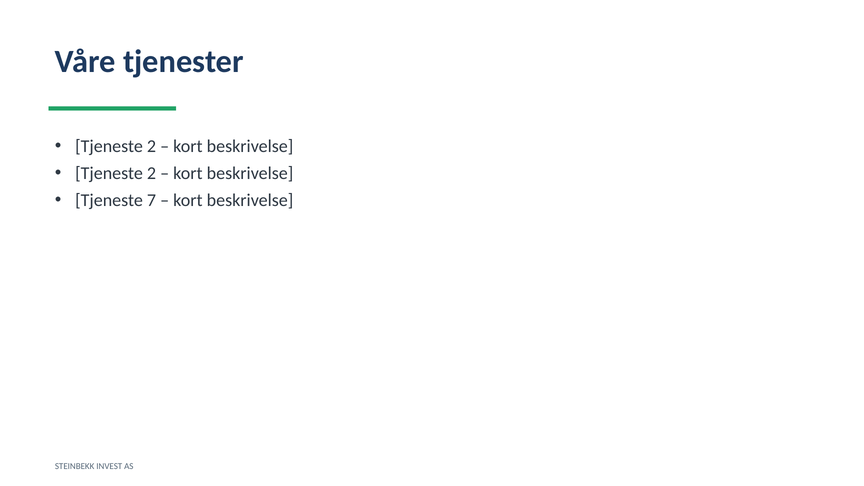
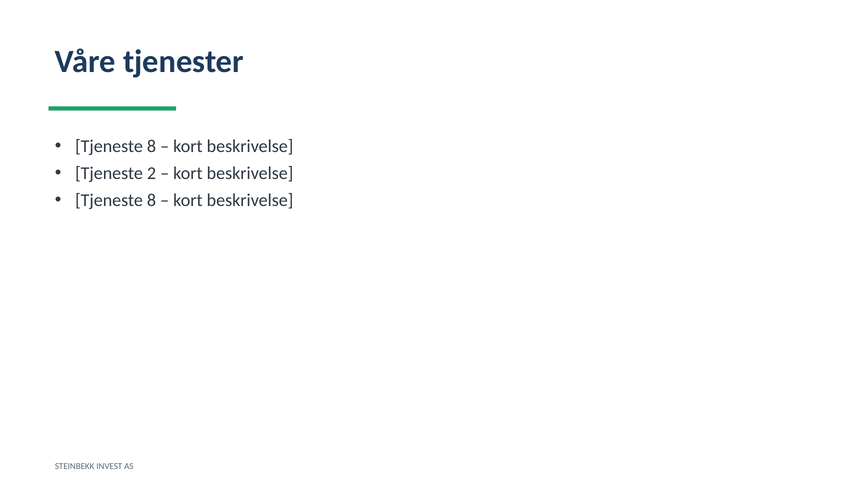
2 at (151, 146): 2 -> 8
7 at (151, 200): 7 -> 8
